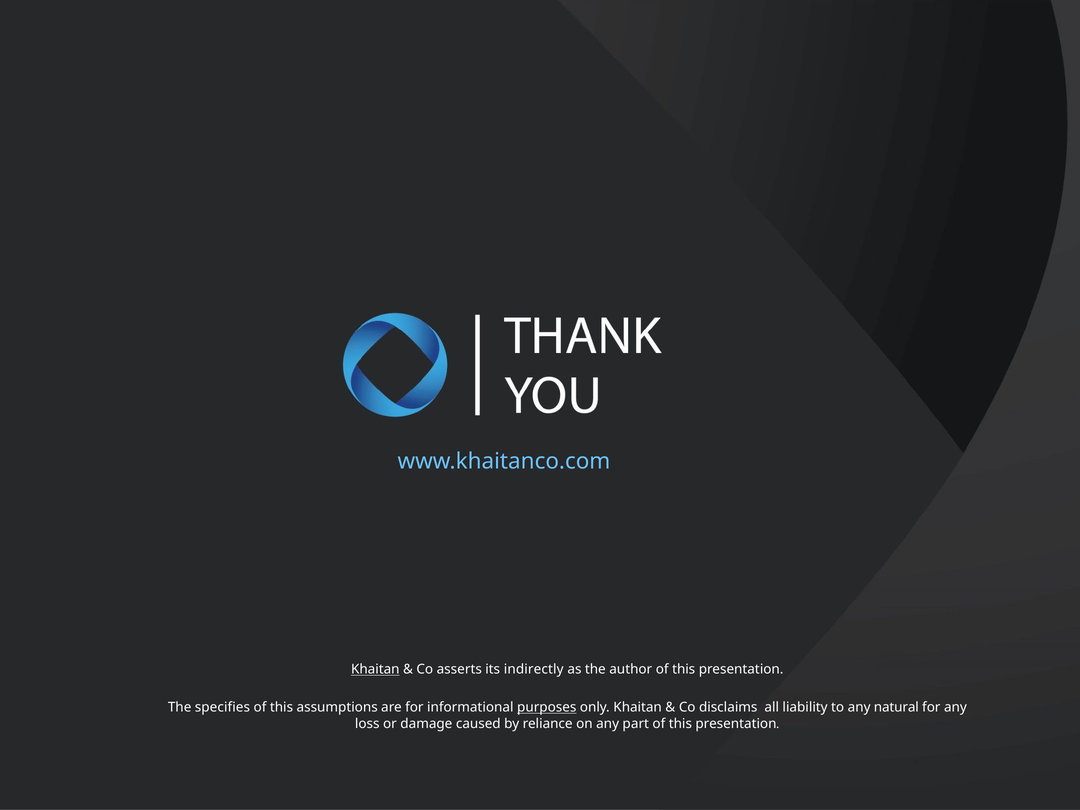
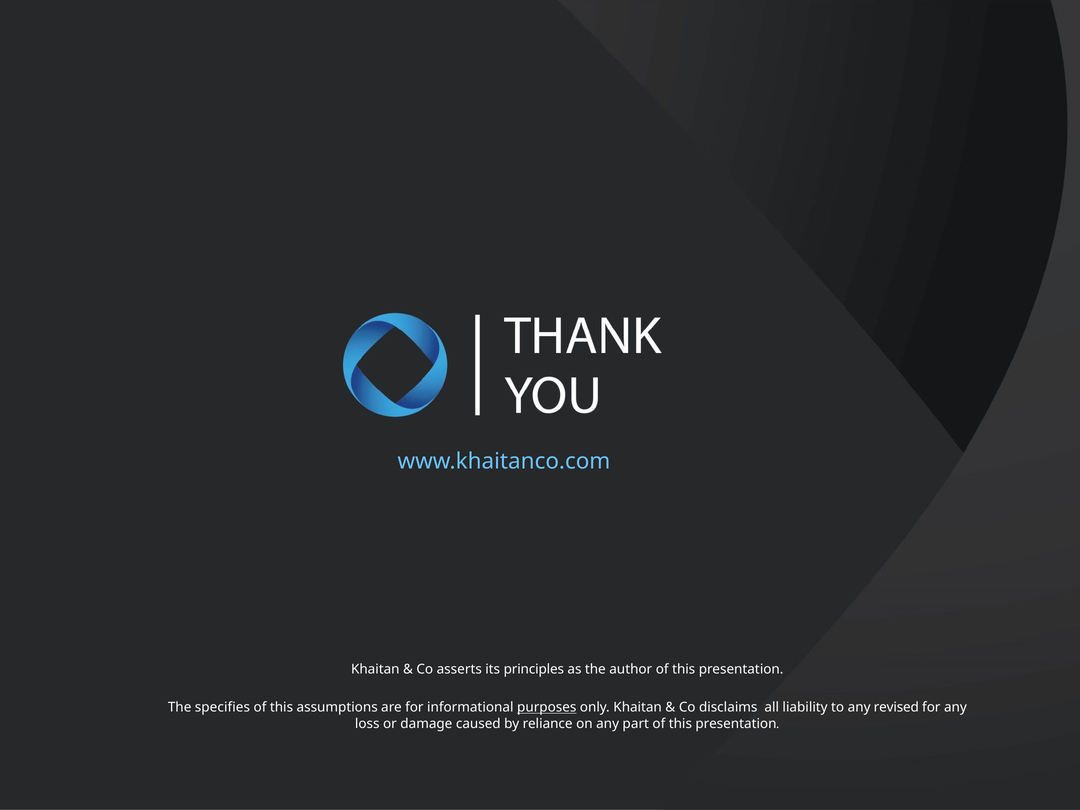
Khaitan at (375, 669) underline: present -> none
indirectly: indirectly -> principles
natural: natural -> revised
